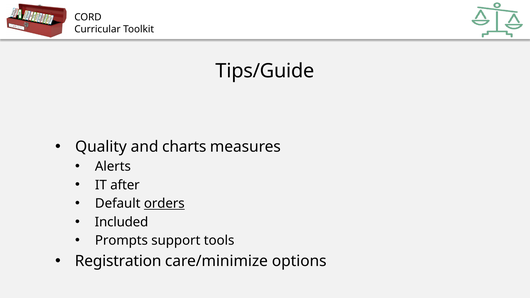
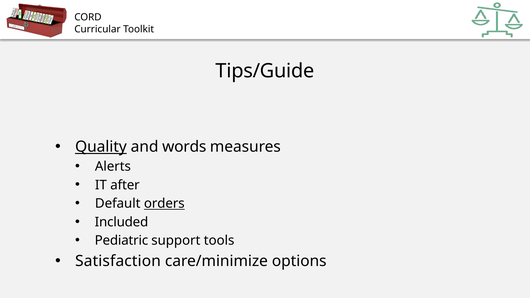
Quality underline: none -> present
charts: charts -> words
Prompts: Prompts -> Pediatric
Registration: Registration -> Satisfaction
